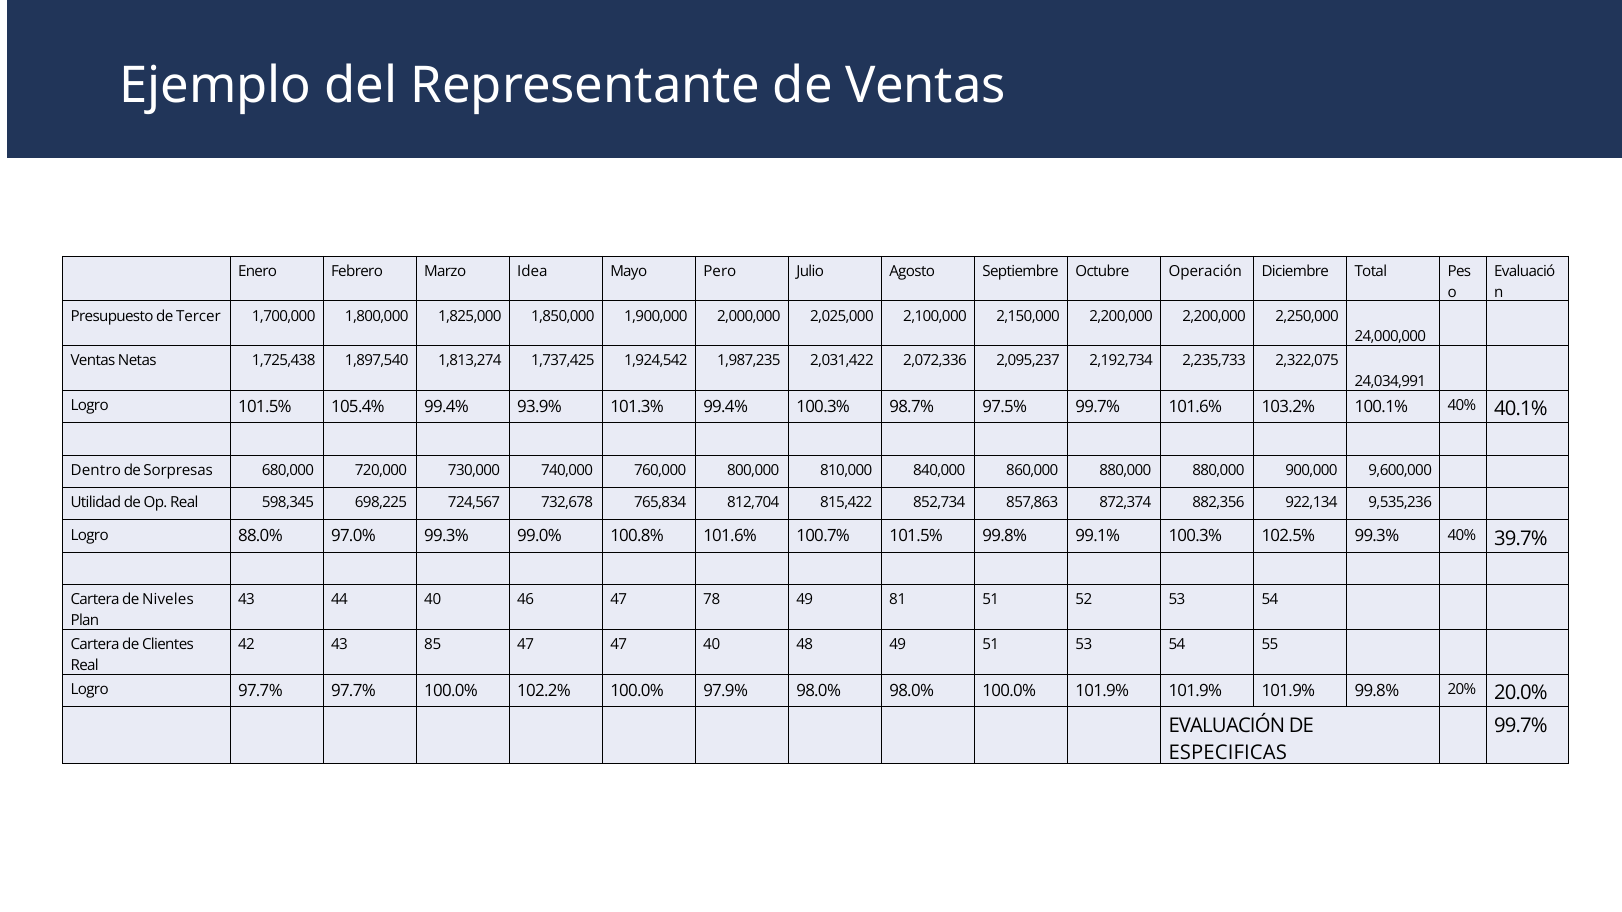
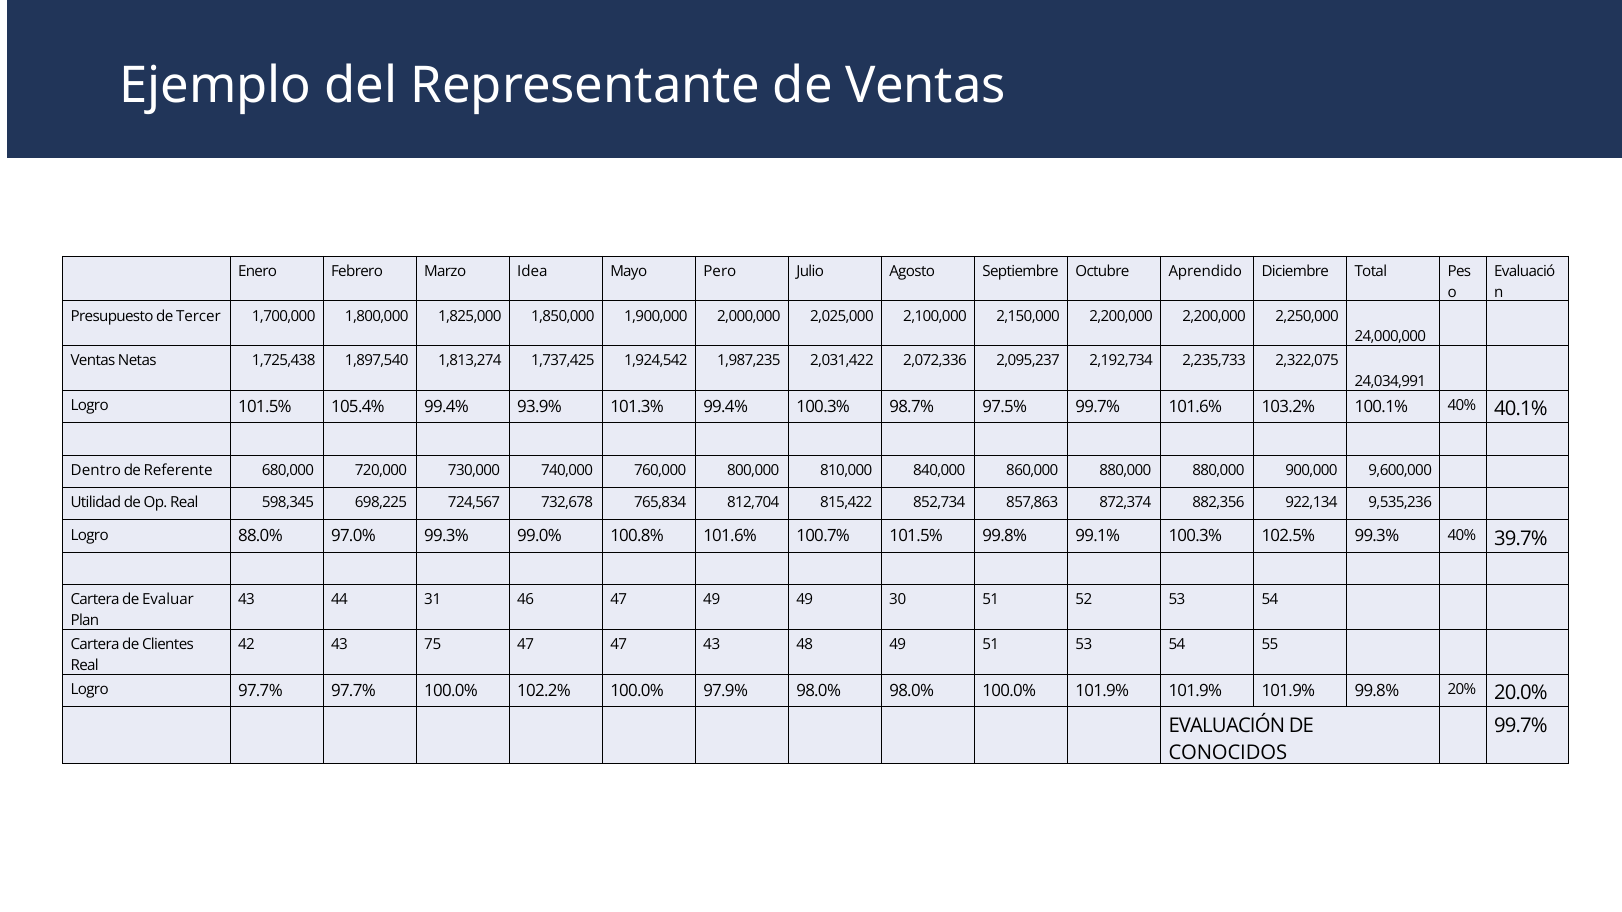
Operación: Operación -> Aprendido
Sorpresas: Sorpresas -> Referente
Niveles: Niveles -> Evaluar
44 40: 40 -> 31
47 78: 78 -> 49
81: 81 -> 30
85: 85 -> 75
47 40: 40 -> 43
ESPECIFICAS: ESPECIFICAS -> CONOCIDOS
